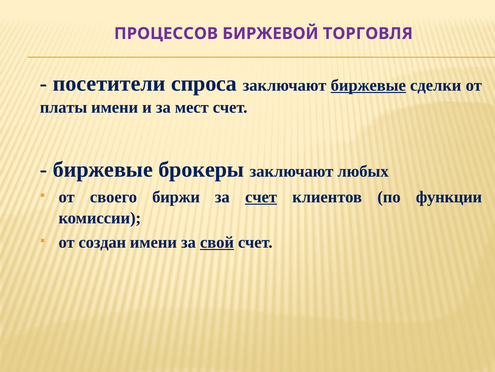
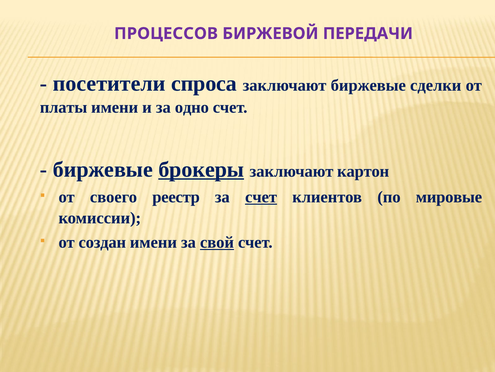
ТОРГОВЛЯ: ТОРГОВЛЯ -> ПЕРЕДАЧИ
биржевые at (368, 85) underline: present -> none
мест: мест -> одно
брокеры underline: none -> present
любых: любых -> картон
биржи: биржи -> реестр
функции: функции -> мировые
